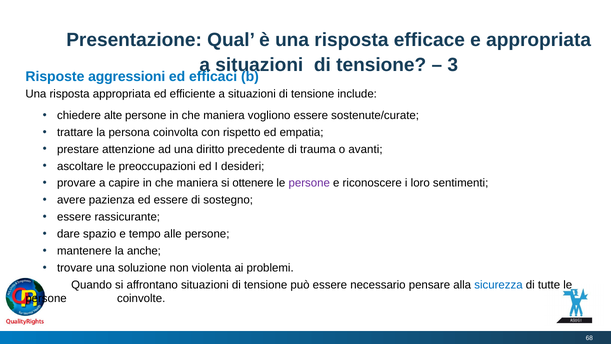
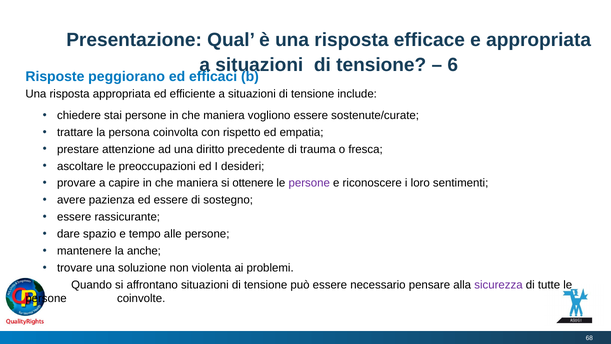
3: 3 -> 6
aggressioni: aggressioni -> peggiorano
alte: alte -> stai
avanti: avanti -> fresca
sicurezza colour: blue -> purple
